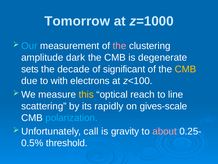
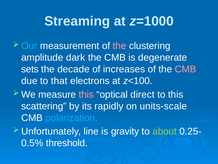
Tomorrow: Tomorrow -> Streaming
significant: significant -> increases
CMB at (186, 69) colour: yellow -> pink
with: with -> that
this at (86, 94) colour: yellow -> pink
reach: reach -> direct
to line: line -> this
gives-scale: gives-scale -> units-scale
call: call -> line
about colour: pink -> light green
